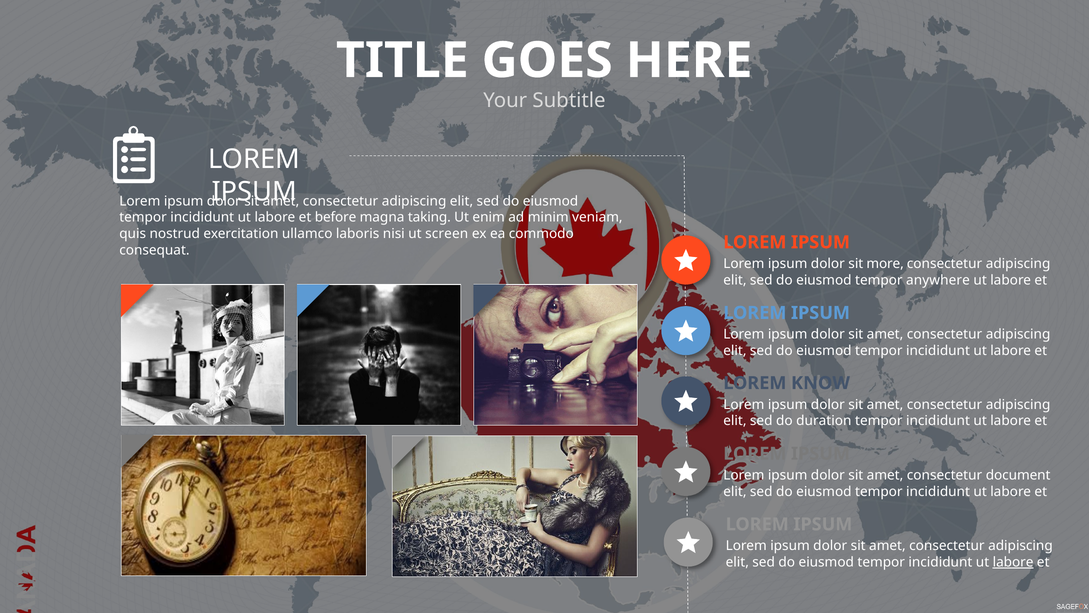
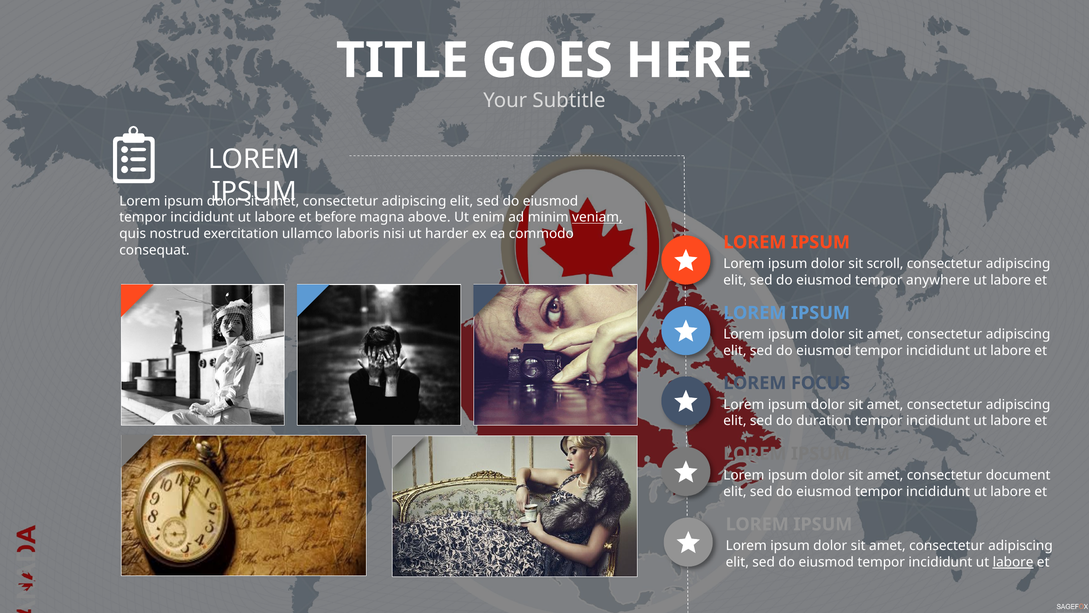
taking: taking -> above
veniam underline: none -> present
screen: screen -> harder
more: more -> scroll
KNOW: KNOW -> FOCUS
